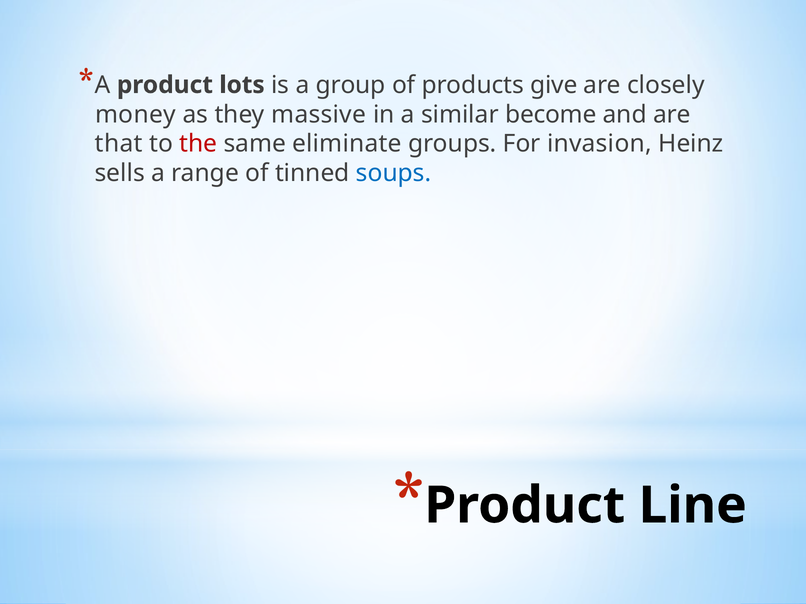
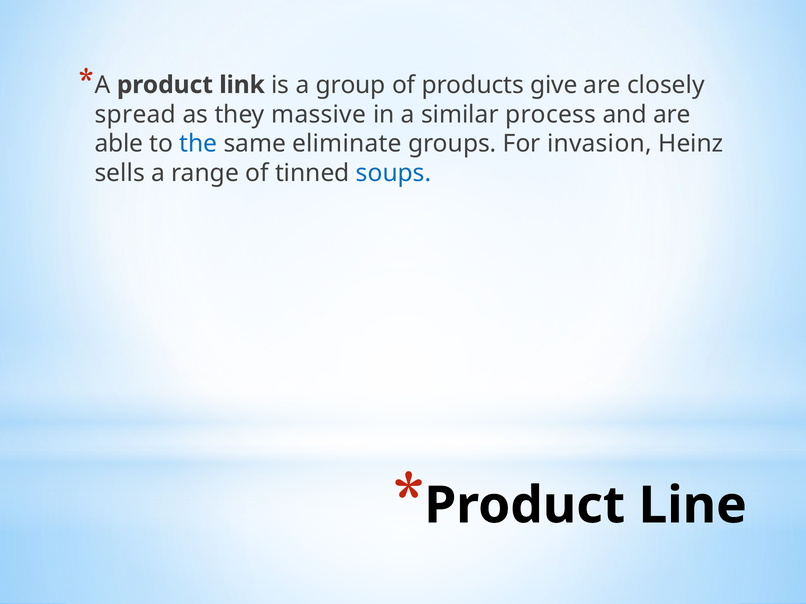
lots: lots -> link
money: money -> spread
become: become -> process
that: that -> able
the colour: red -> blue
